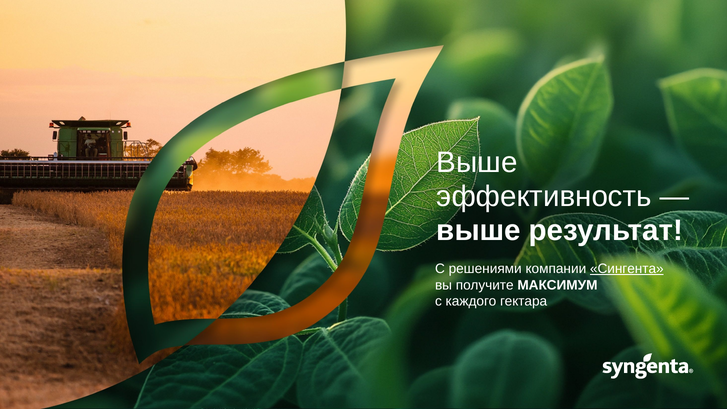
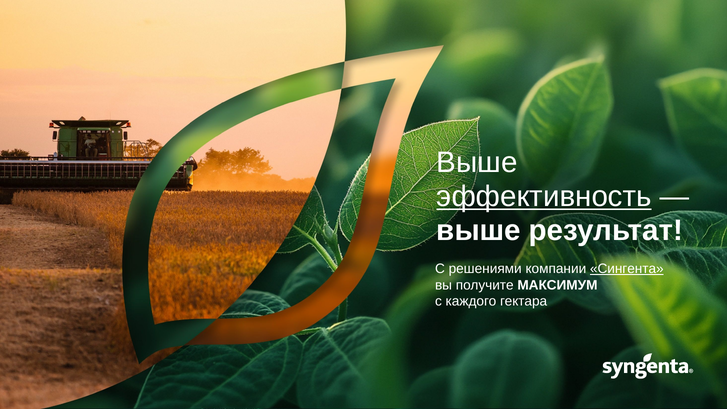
эффективность underline: none -> present
